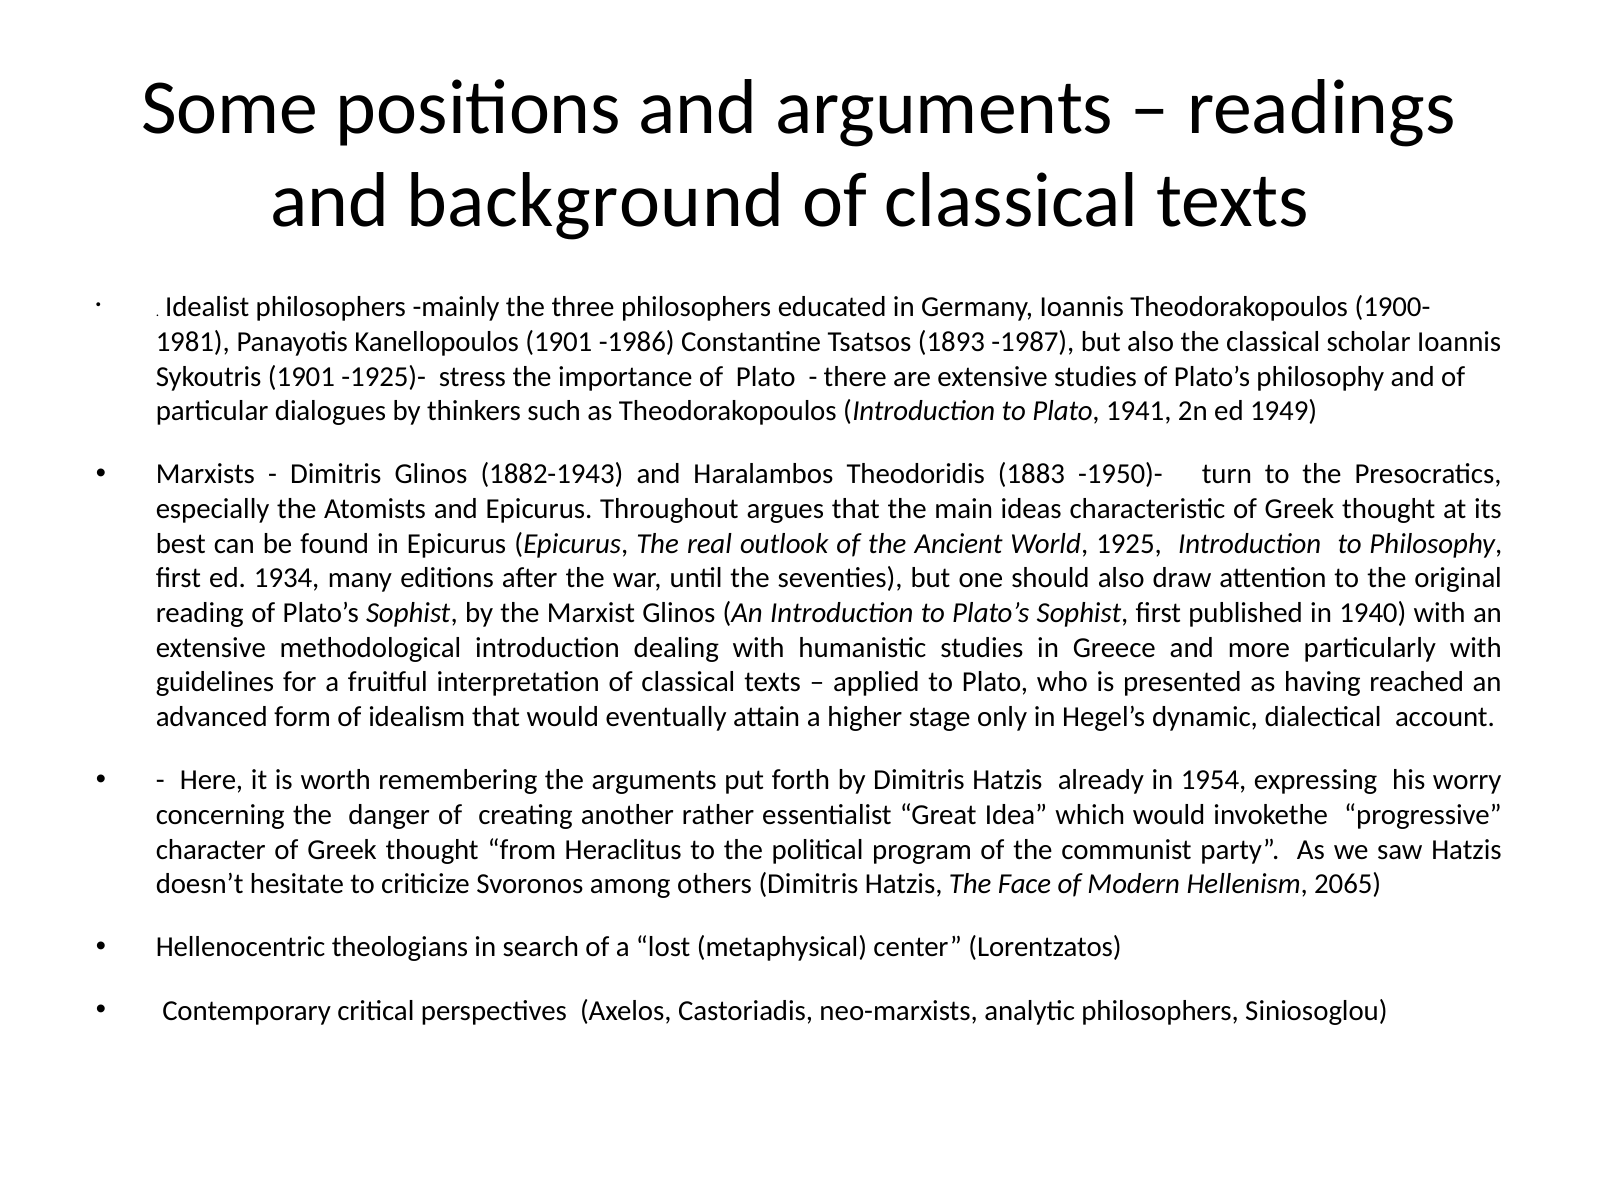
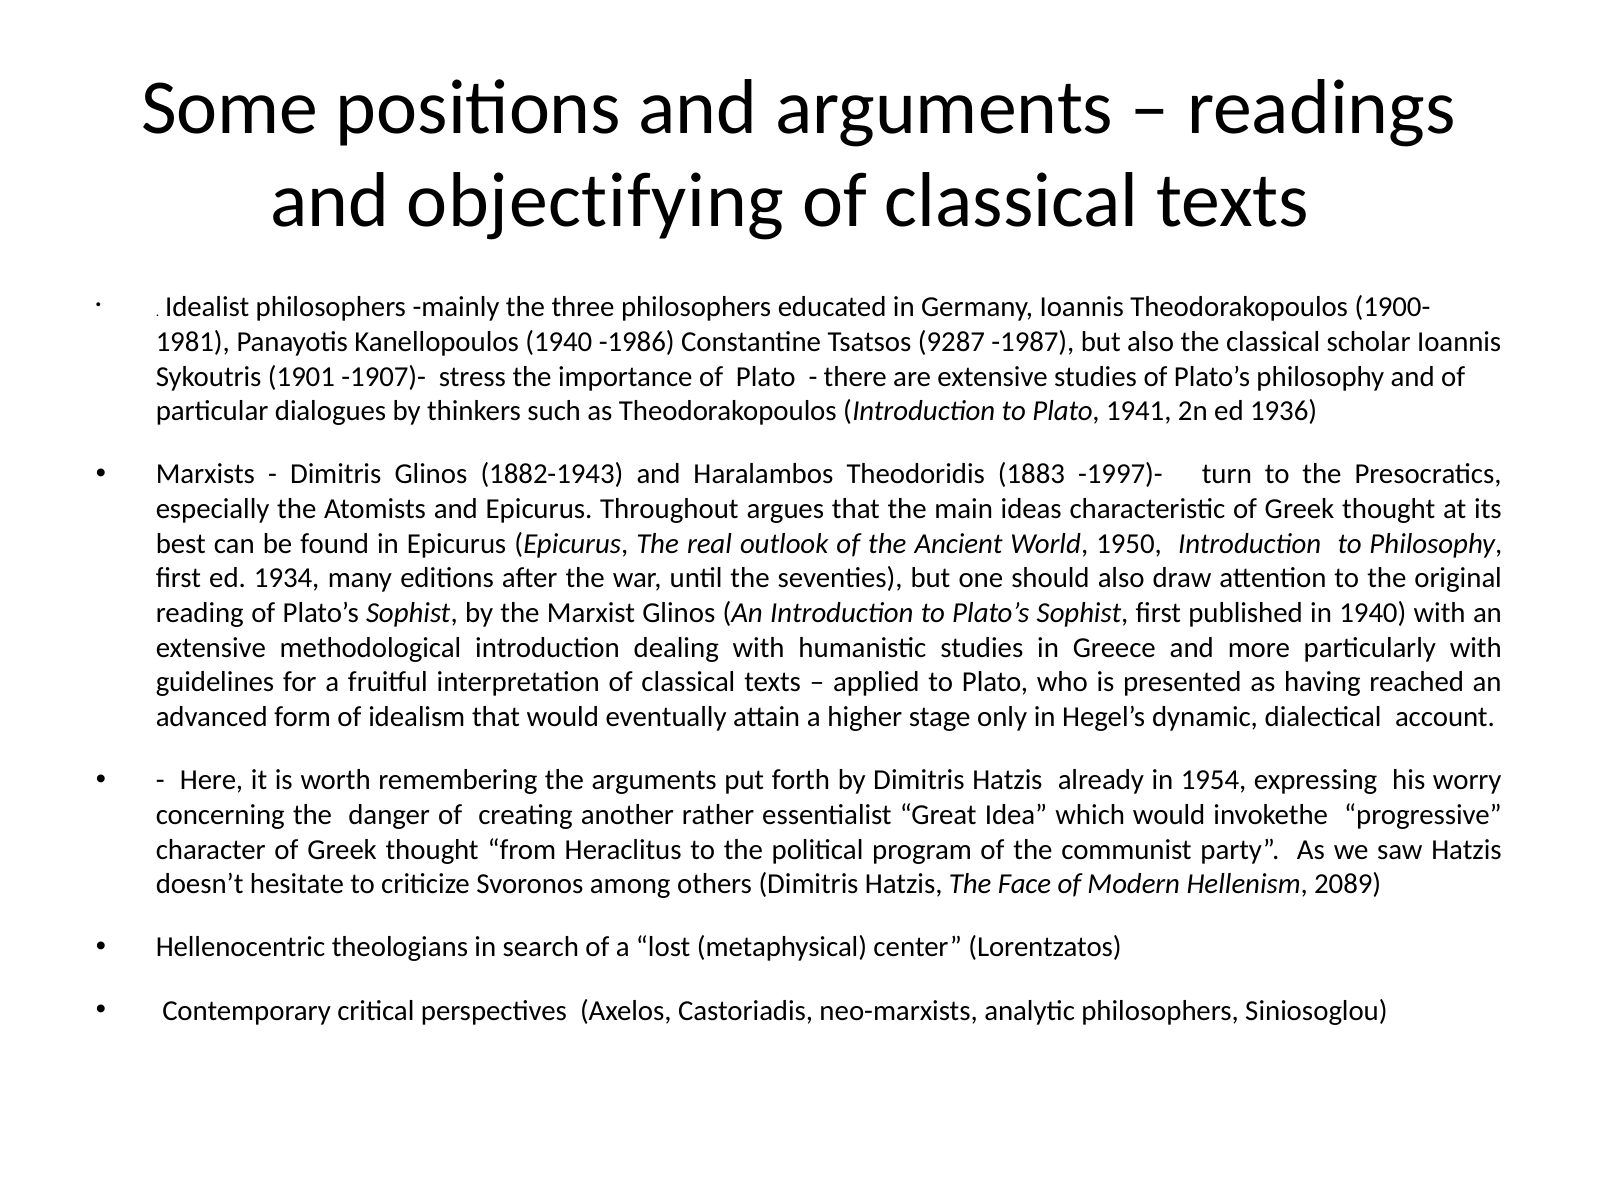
background: background -> objectifying
Kanellopoulos 1901: 1901 -> 1940
1893: 1893 -> 9287
-1925)-: -1925)- -> -1907)-
1949: 1949 -> 1936
-1950)-: -1950)- -> -1997)-
1925: 1925 -> 1950
2065: 2065 -> 2089
